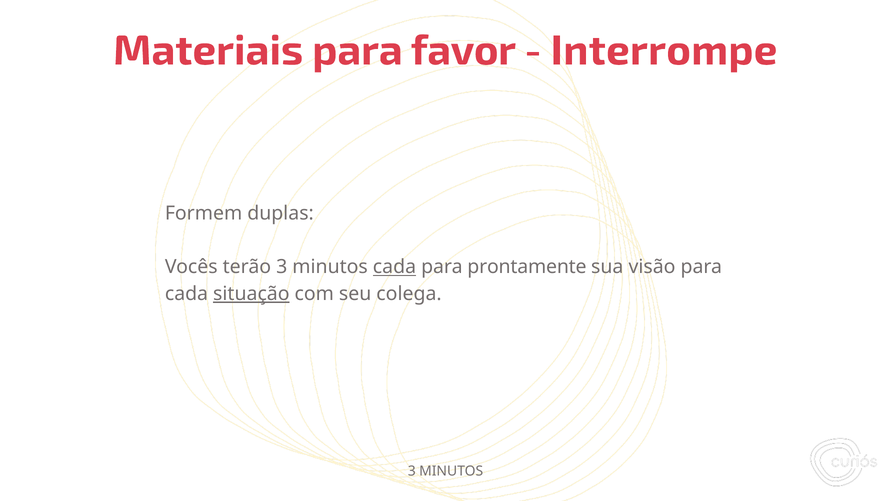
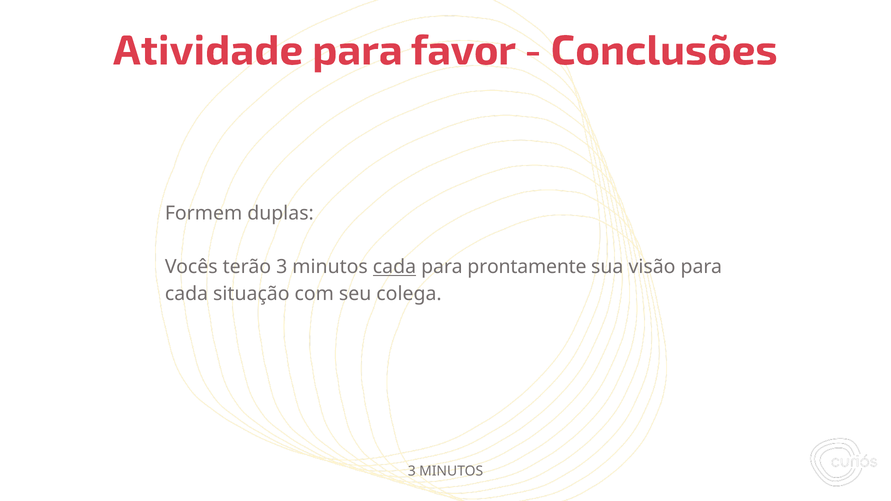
Materiais: Materiais -> Atividade
Interrompe: Interrompe -> Conclusões
situação underline: present -> none
